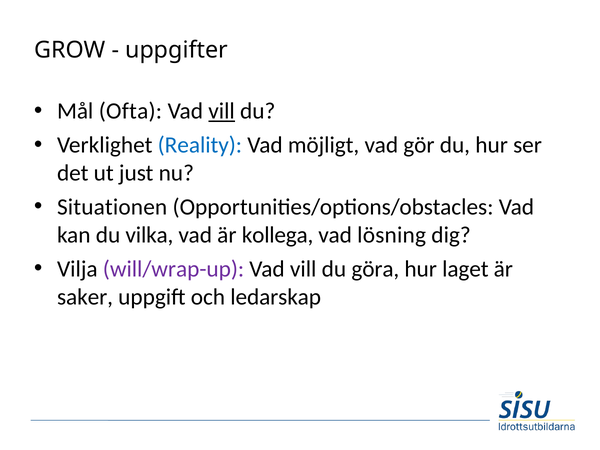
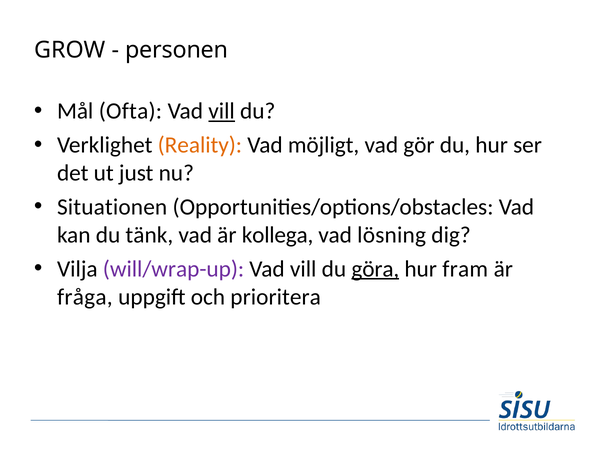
uppgifter: uppgifter -> personen
Reality colour: blue -> orange
vilka: vilka -> tänk
göra underline: none -> present
laget: laget -> fram
saker: saker -> fråga
ledarskap: ledarskap -> prioritera
